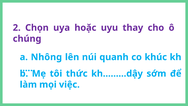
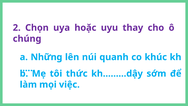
Nhông: Nhông -> Những
